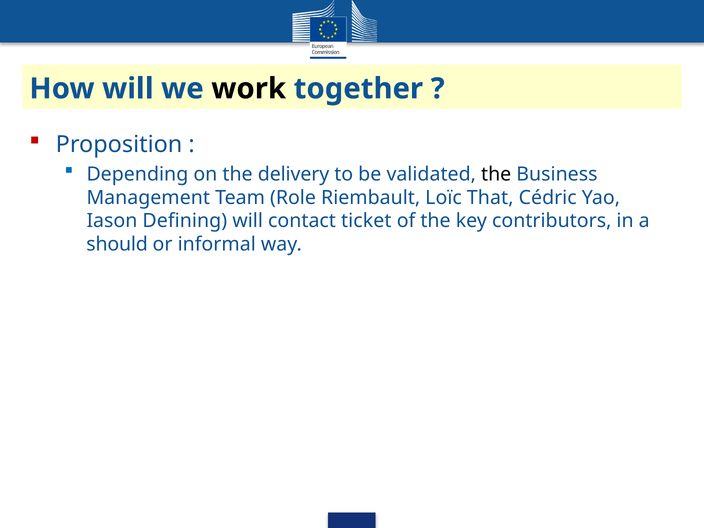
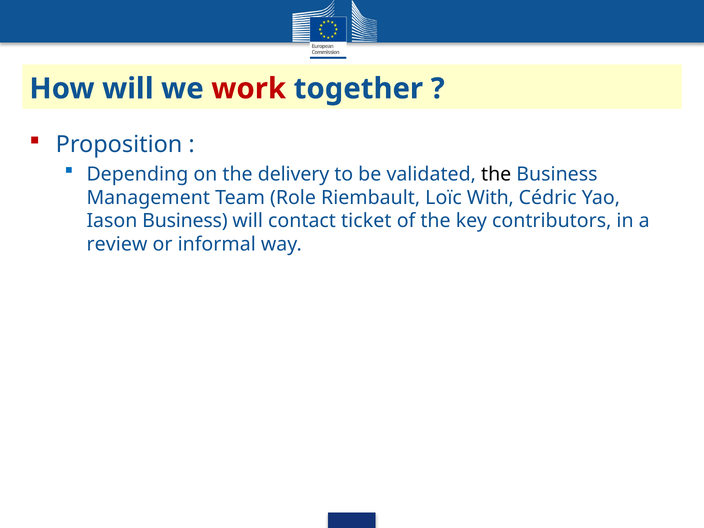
work colour: black -> red
That: That -> With
Iason Defining: Defining -> Business
should: should -> review
